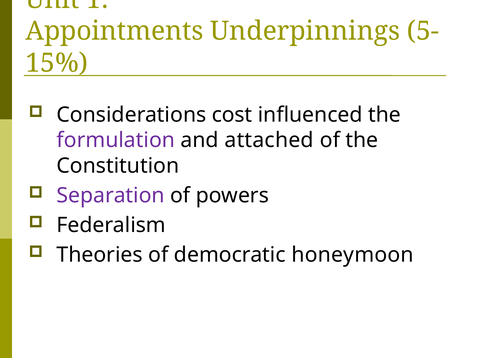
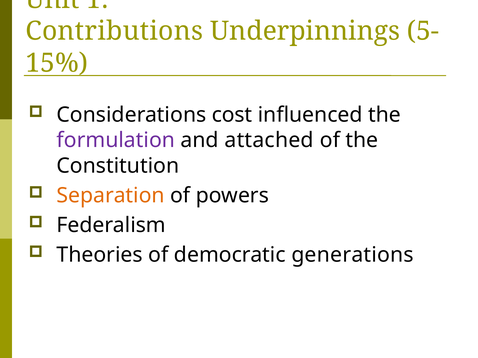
Appointments: Appointments -> Contributions
Separation colour: purple -> orange
honeymoon: honeymoon -> generations
